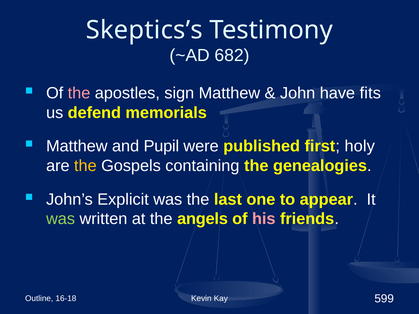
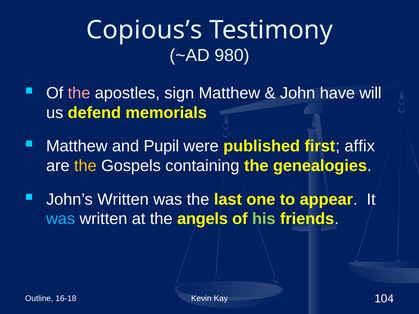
Skeptics’s: Skeptics’s -> Copious’s
682: 682 -> 980
fits: fits -> will
holy: holy -> affix
John’s Explicit: Explicit -> Written
was at (61, 219) colour: light green -> light blue
his colour: pink -> light green
599: 599 -> 104
